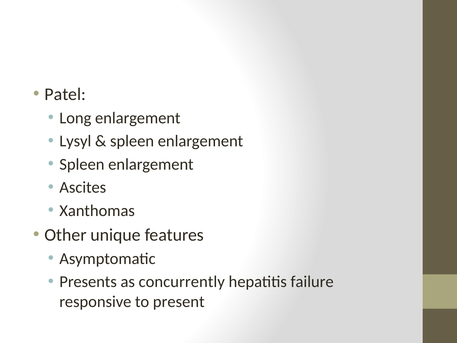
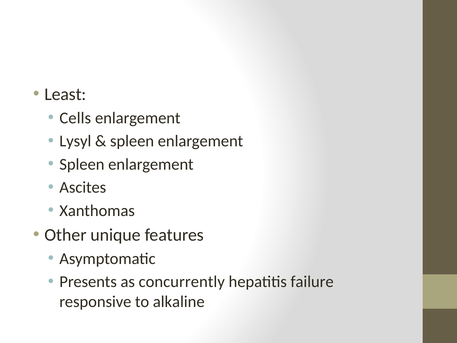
Patel: Patel -> Least
Long: Long -> Cells
present: present -> alkaline
